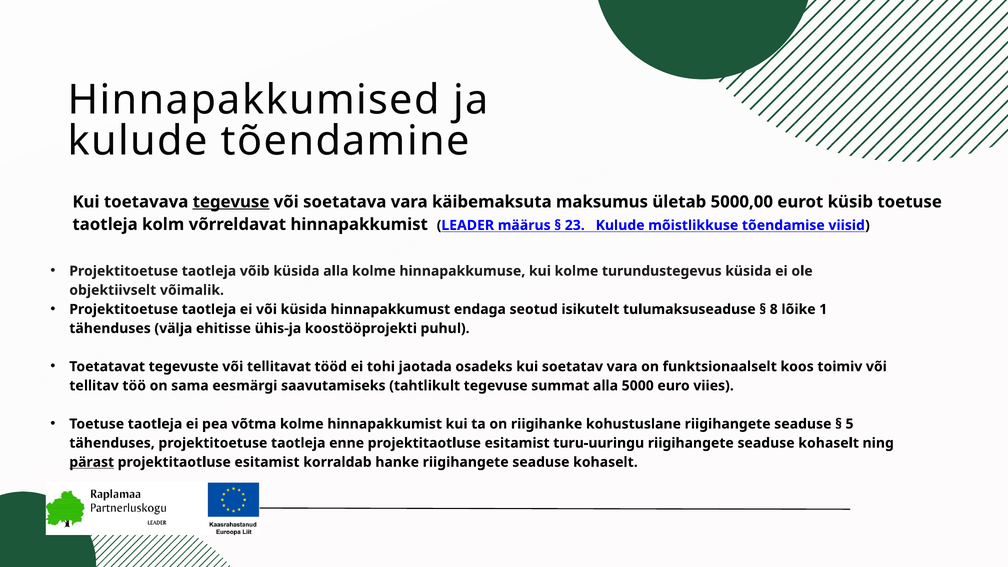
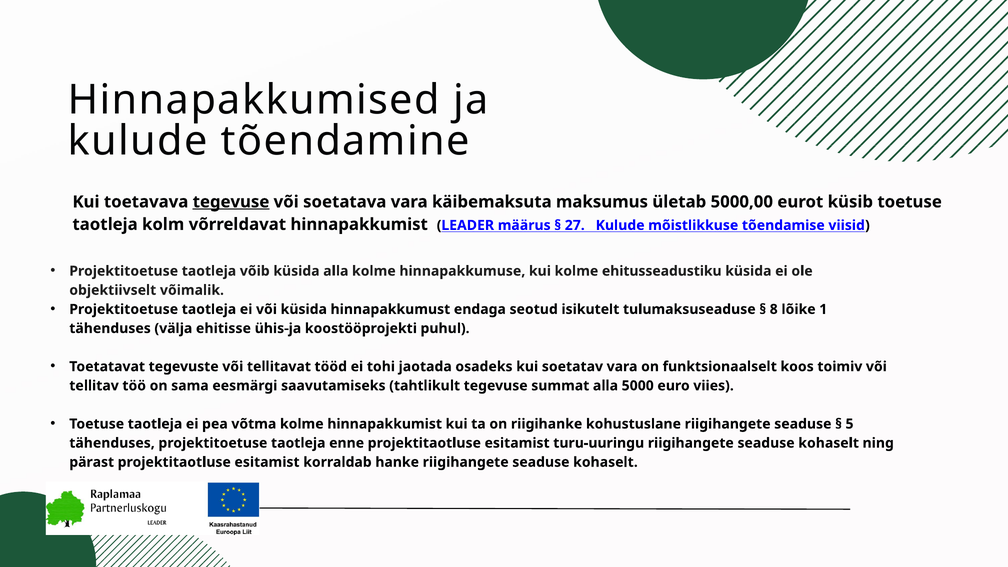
23: 23 -> 27
turundustegevus: turundustegevus -> ehitusseadustiku
pärast underline: present -> none
